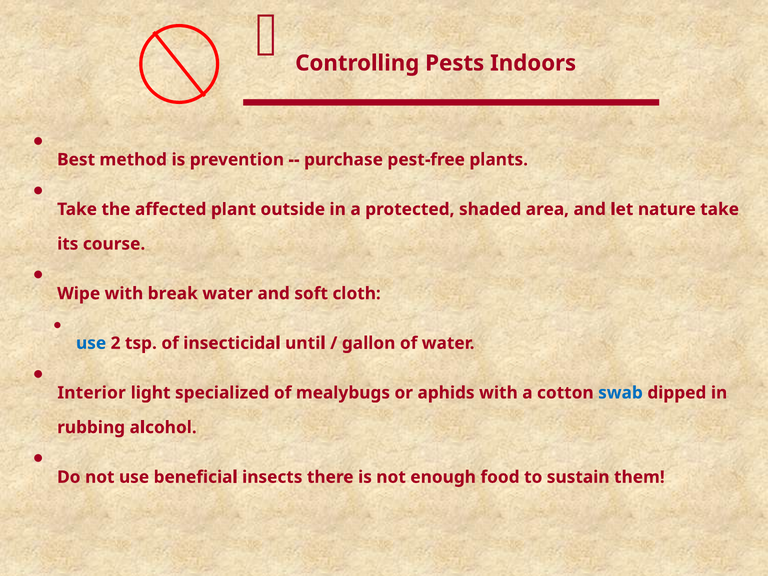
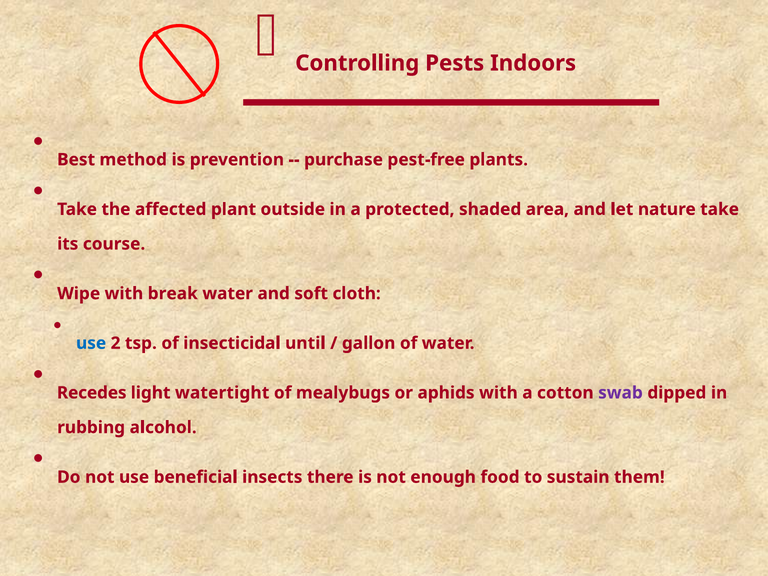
Interior: Interior -> Recedes
specialized: specialized -> watertight
swab colour: blue -> purple
